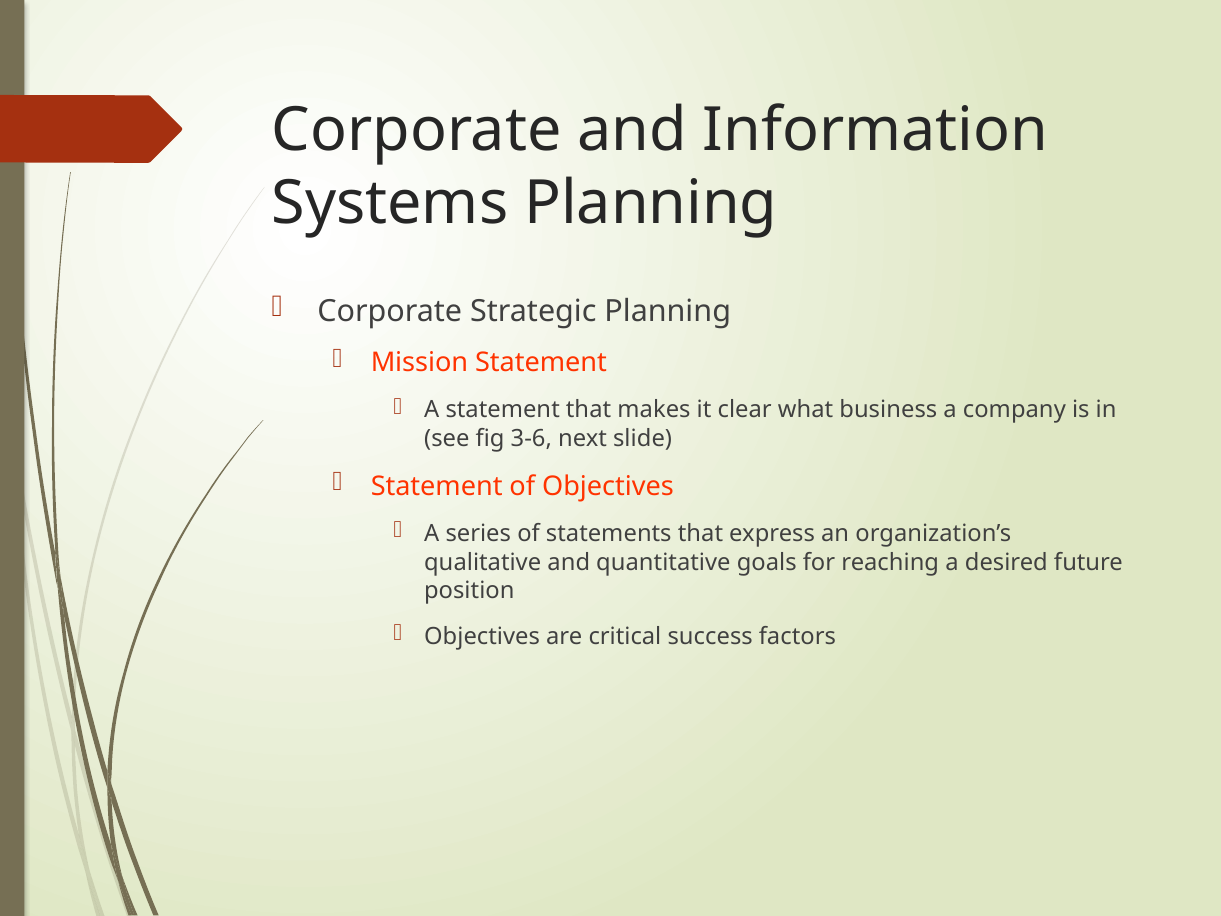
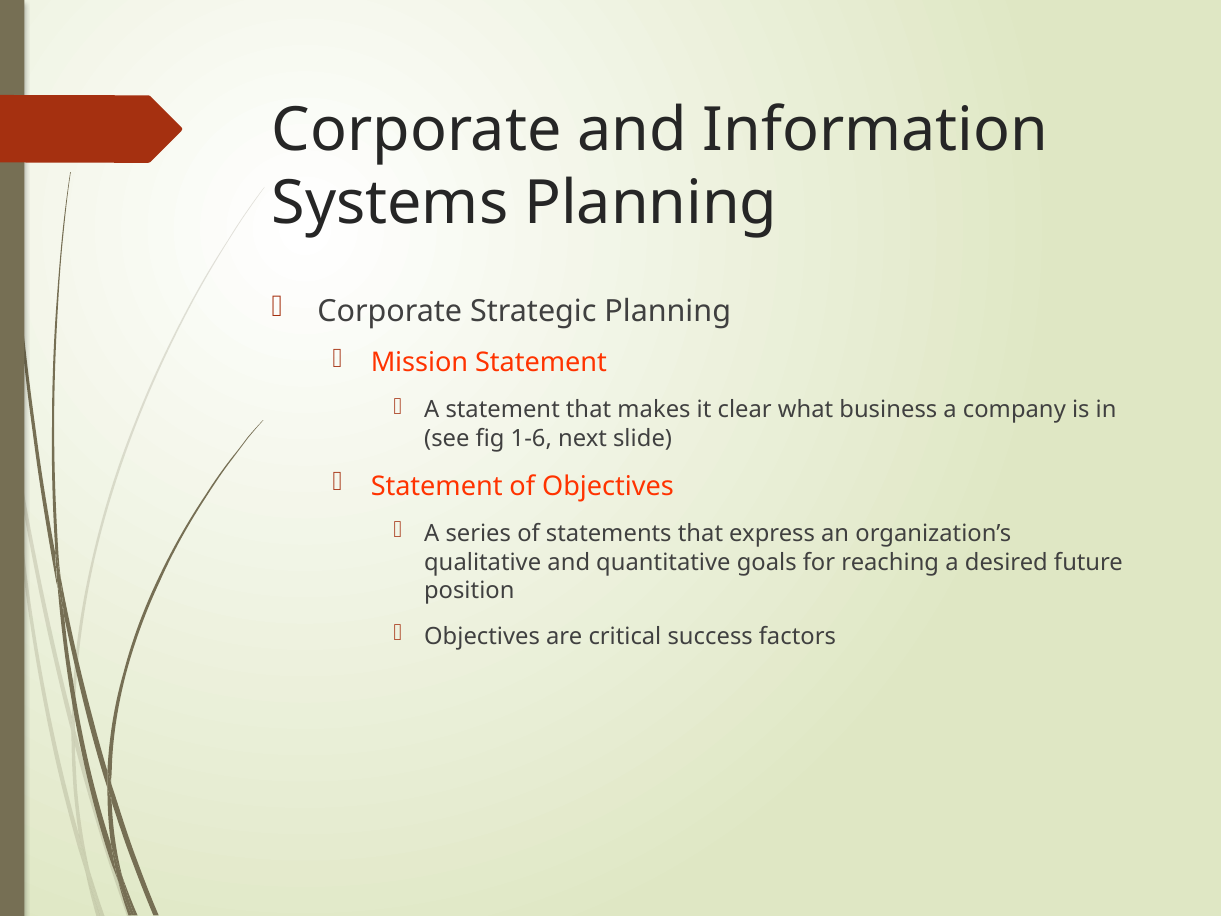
3-6: 3-6 -> 1-6
